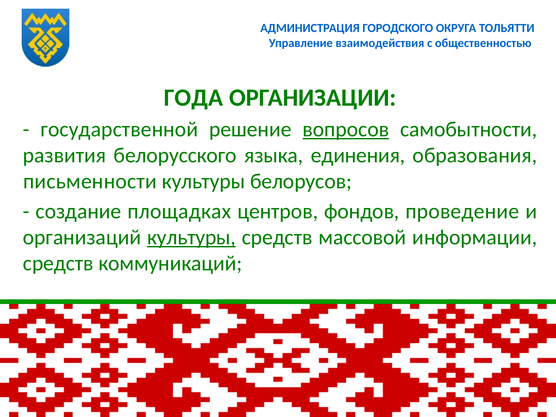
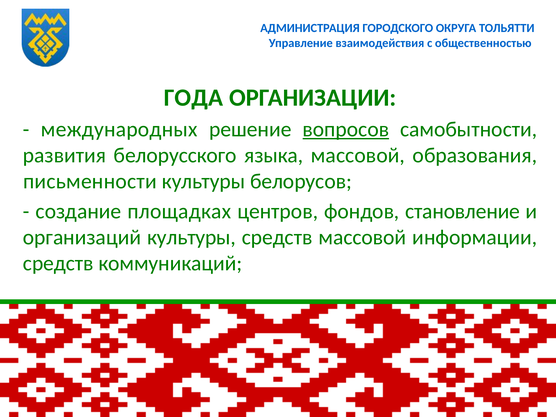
государственной: государственной -> международных
языка единения: единения -> массовой
проведение: проведение -> становление
культуры at (192, 237) underline: present -> none
